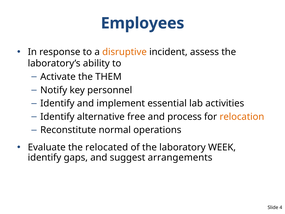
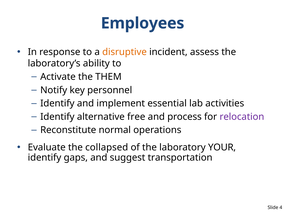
relocation colour: orange -> purple
relocated: relocated -> collapsed
WEEK: WEEK -> YOUR
arrangements: arrangements -> transportation
